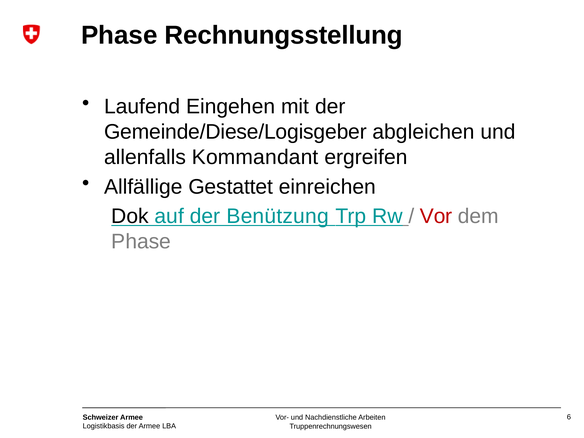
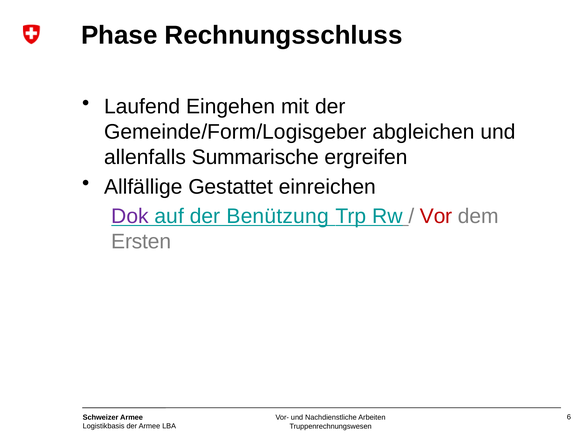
Rechnungsstellung: Rechnungsstellung -> Rechnungsschluss
Gemeinde/Diese/Logisgeber: Gemeinde/Diese/Logisgeber -> Gemeinde/Form/Logisgeber
Kommandant: Kommandant -> Summarische
Dok colour: black -> purple
Phase at (141, 242): Phase -> Ersten
